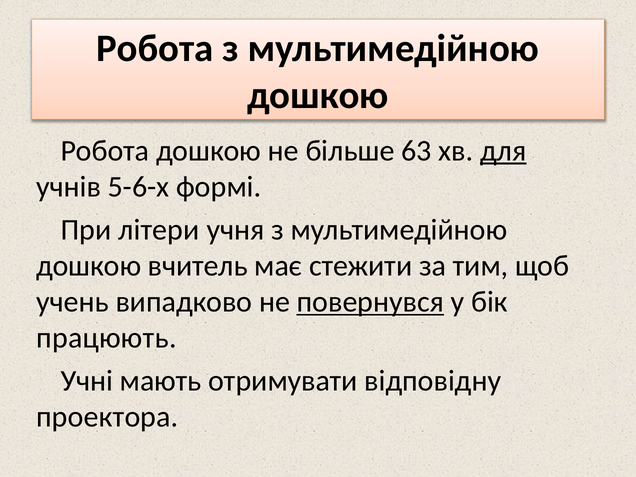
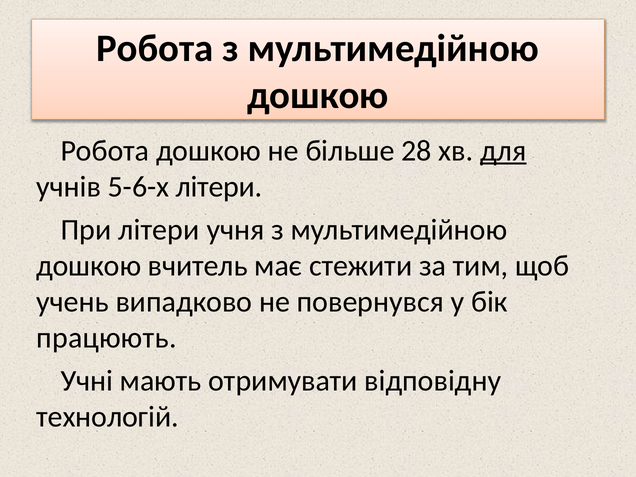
63: 63 -> 28
5-6-х формі: формі -> літери
повернувся underline: present -> none
проектора: проектора -> технологій
